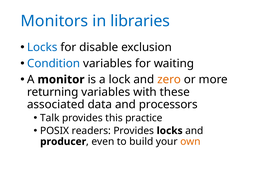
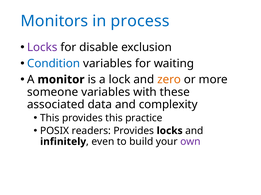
libraries: libraries -> process
Locks at (42, 47) colour: blue -> purple
returning: returning -> someone
processors: processors -> complexity
Talk at (50, 118): Talk -> This
producer: producer -> infinitely
own colour: orange -> purple
